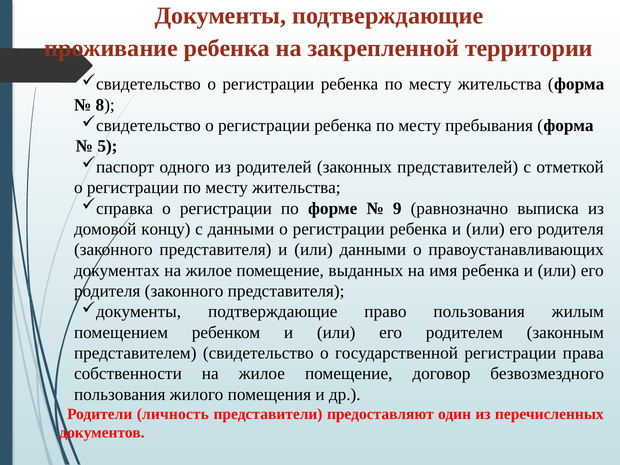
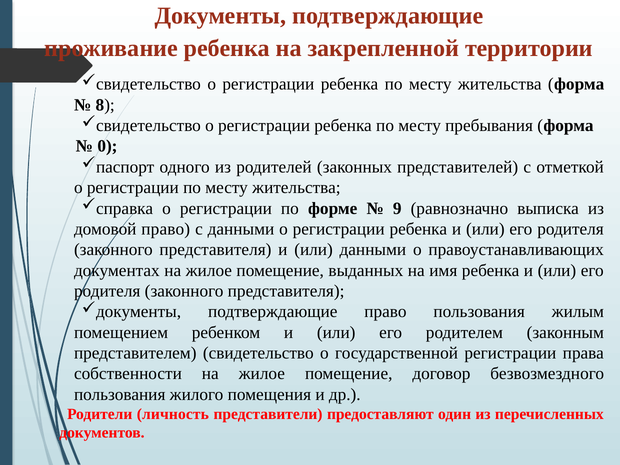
5: 5 -> 0
домовой концу: концу -> право
